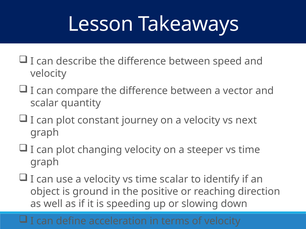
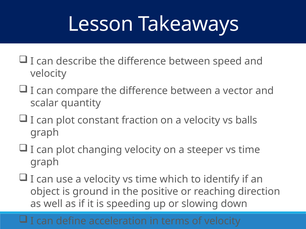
journey: journey -> fraction
next: next -> balls
time scalar: scalar -> which
